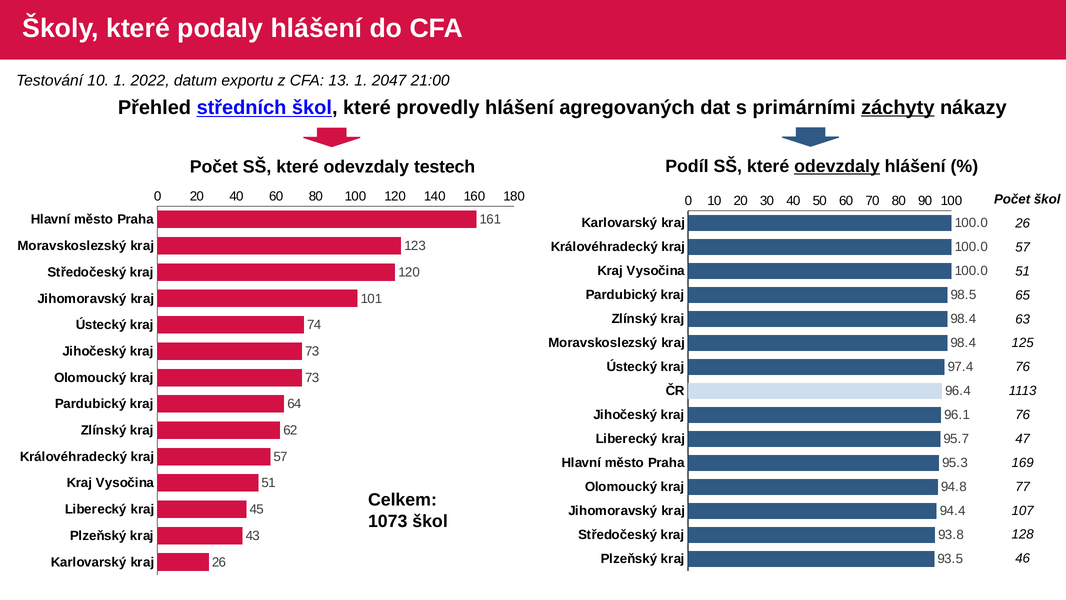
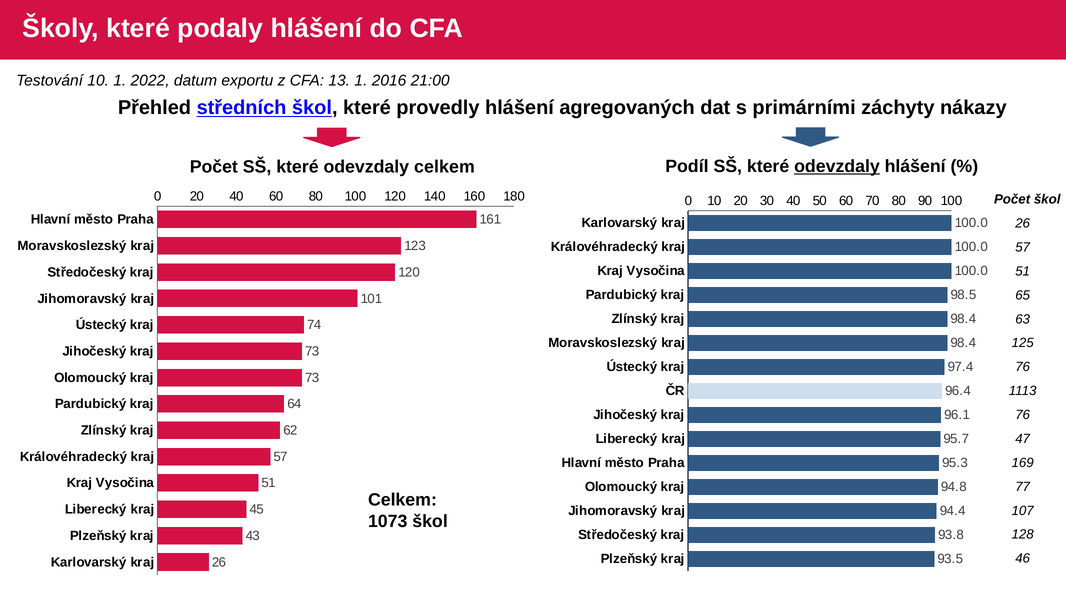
2047: 2047 -> 2016
záchyty underline: present -> none
odevzdaly testech: testech -> celkem
